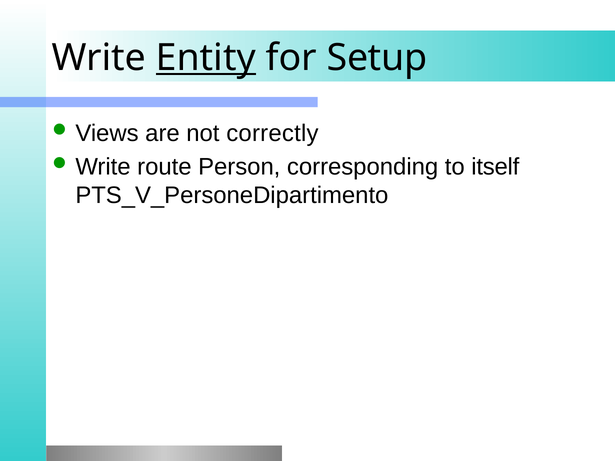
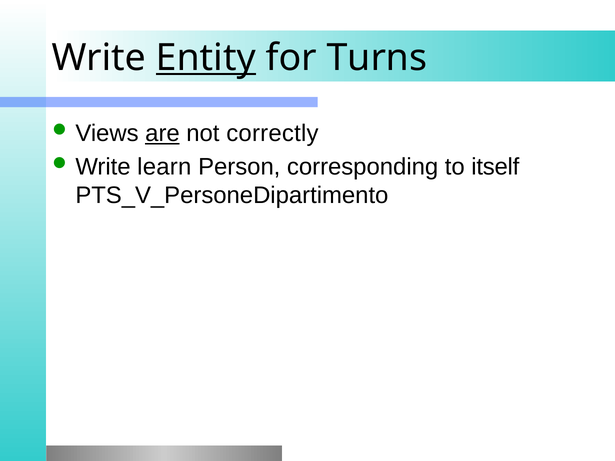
Setup: Setup -> Turns
are underline: none -> present
route: route -> learn
